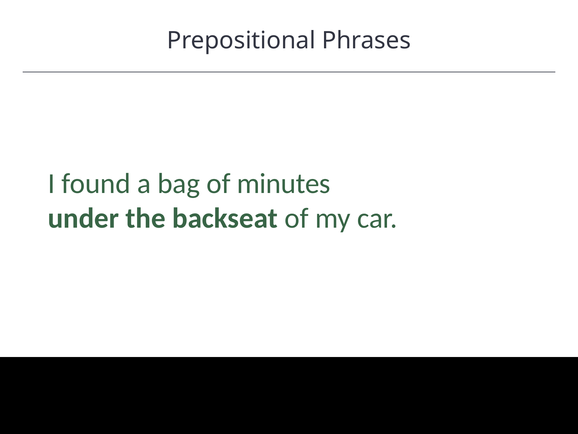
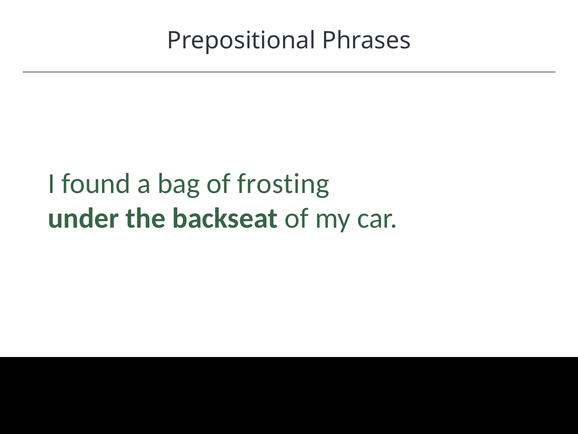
minutes: minutes -> frosting
